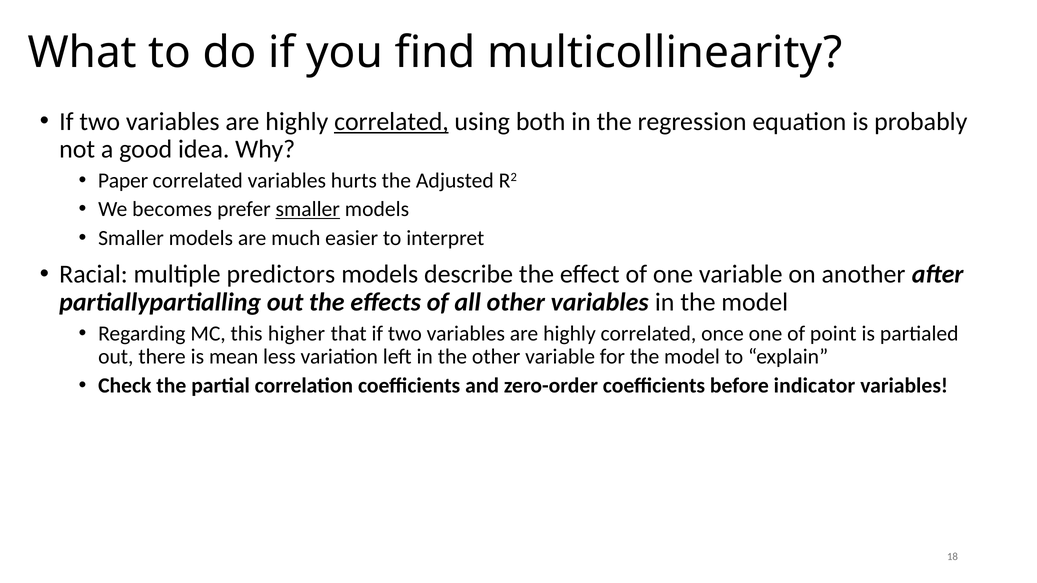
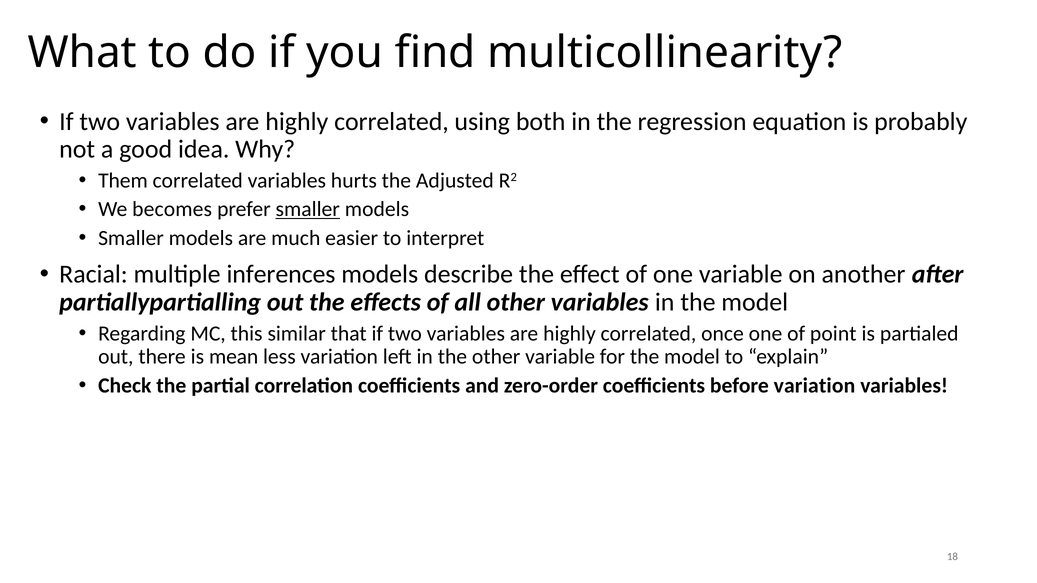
correlated at (391, 122) underline: present -> none
Paper: Paper -> Them
predictors: predictors -> inferences
higher: higher -> similar
before indicator: indicator -> variation
